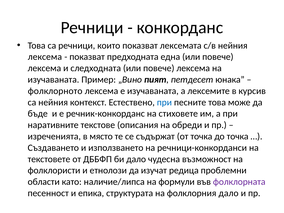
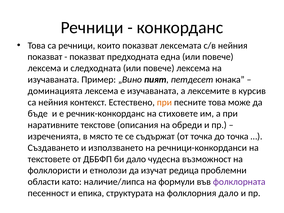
лексема at (45, 57): лексема -> показват
фолклорното: фолклорното -> доминацията
при at (164, 102) colour: blue -> orange
